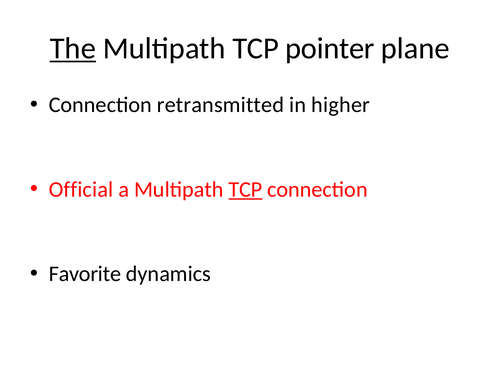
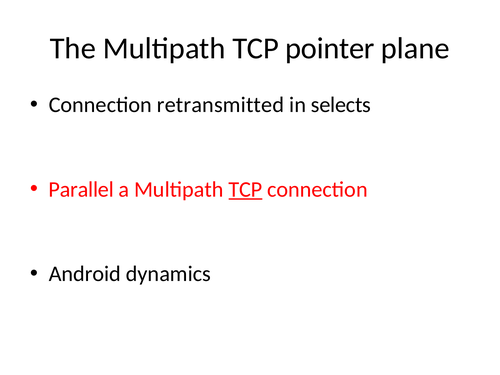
The underline: present -> none
higher: higher -> selects
Official: Official -> Parallel
Favorite: Favorite -> Android
